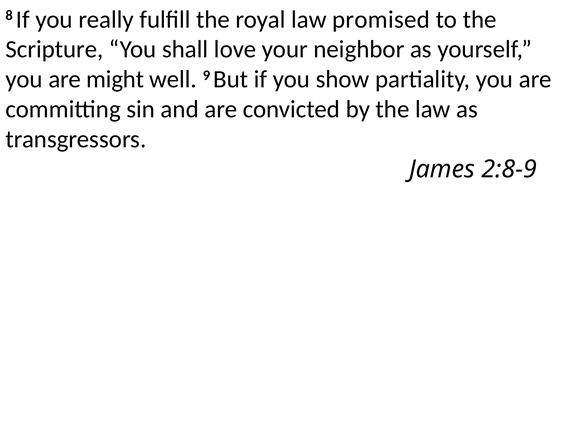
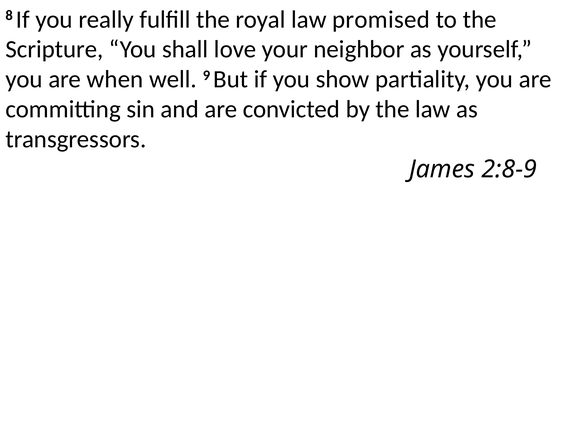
might: might -> when
